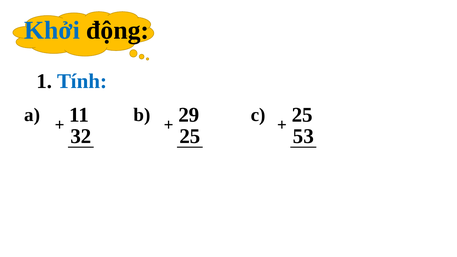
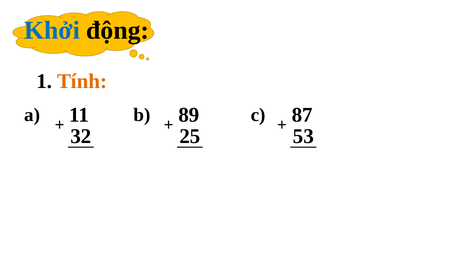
Tính colour: blue -> orange
29: 29 -> 89
25 at (302, 115): 25 -> 87
